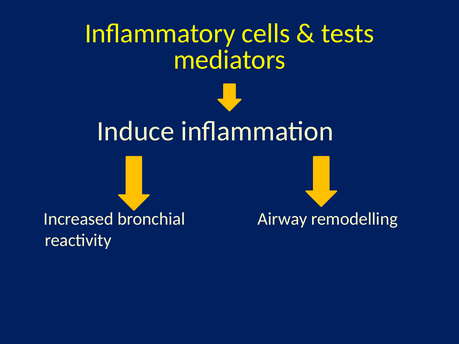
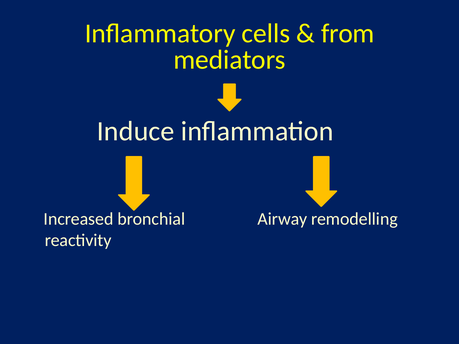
tests: tests -> from
